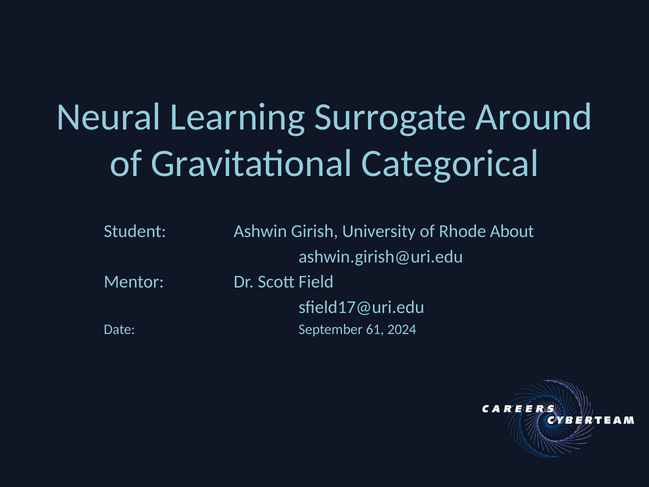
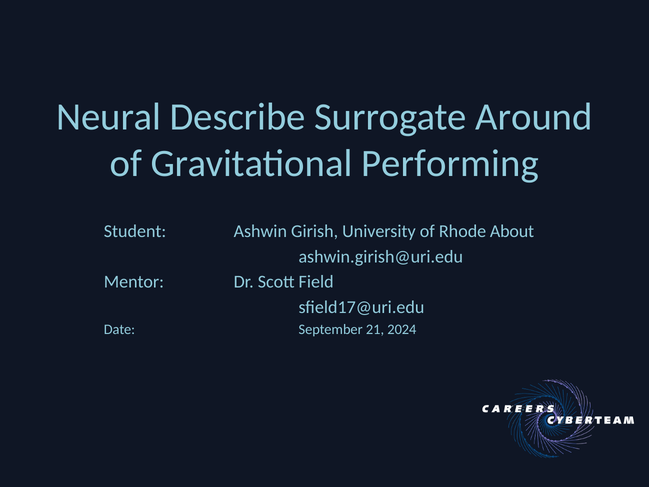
Learning: Learning -> Describe
Categorical: Categorical -> Performing
61: 61 -> 21
